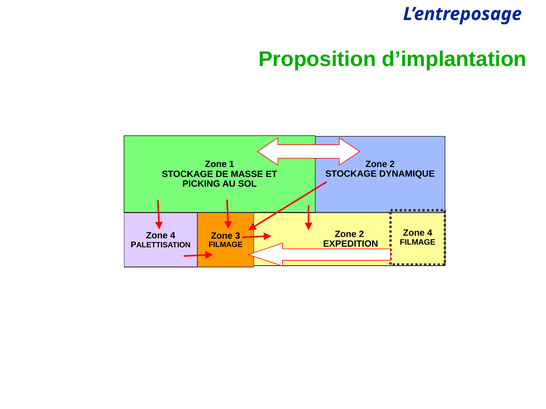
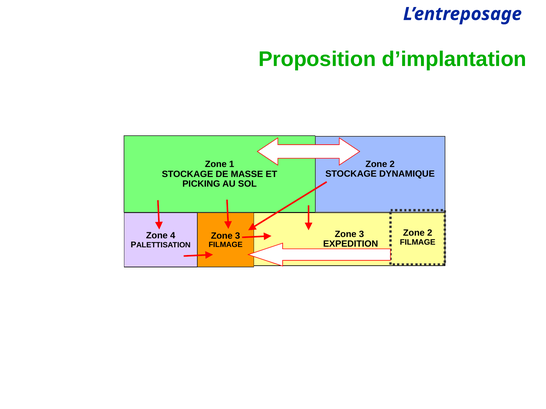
4 at (430, 233): 4 -> 2
2 at (361, 234): 2 -> 3
